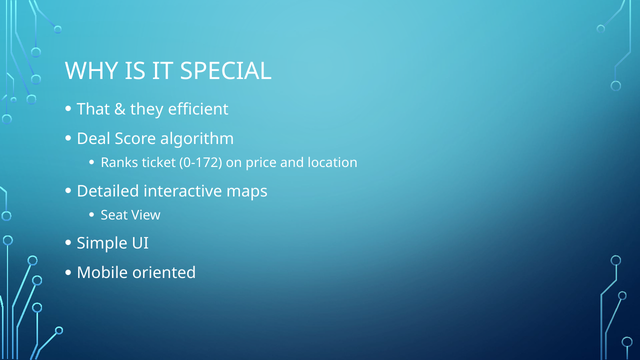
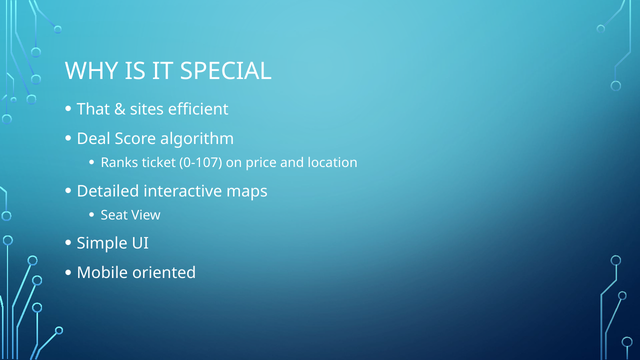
they: they -> sites
0-172: 0-172 -> 0-107
